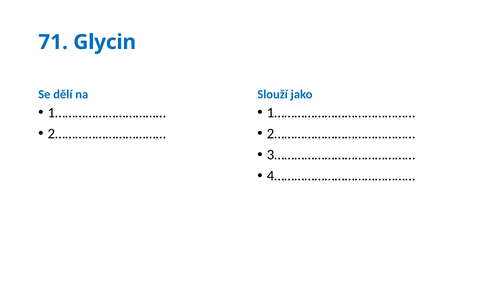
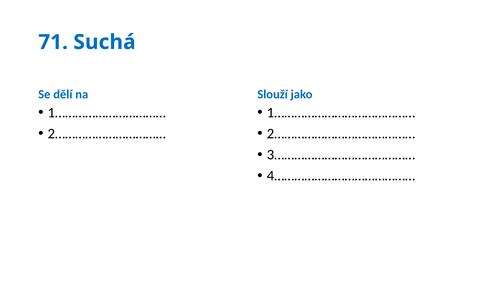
Glycin: Glycin -> Suchá
